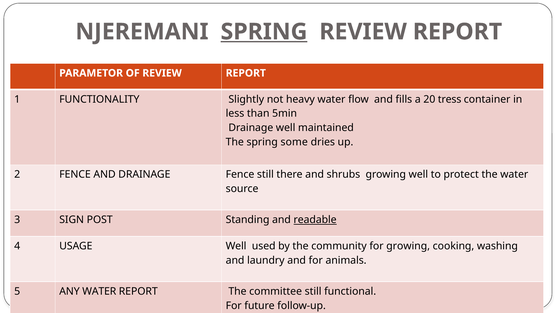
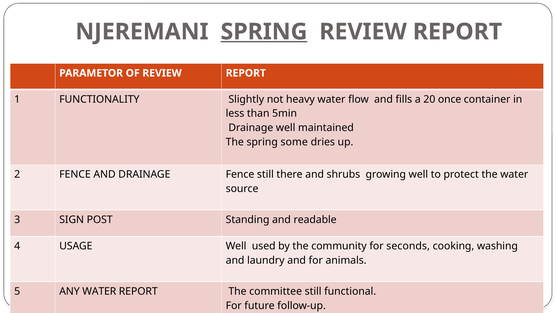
tress: tress -> once
readable underline: present -> none
for growing: growing -> seconds
